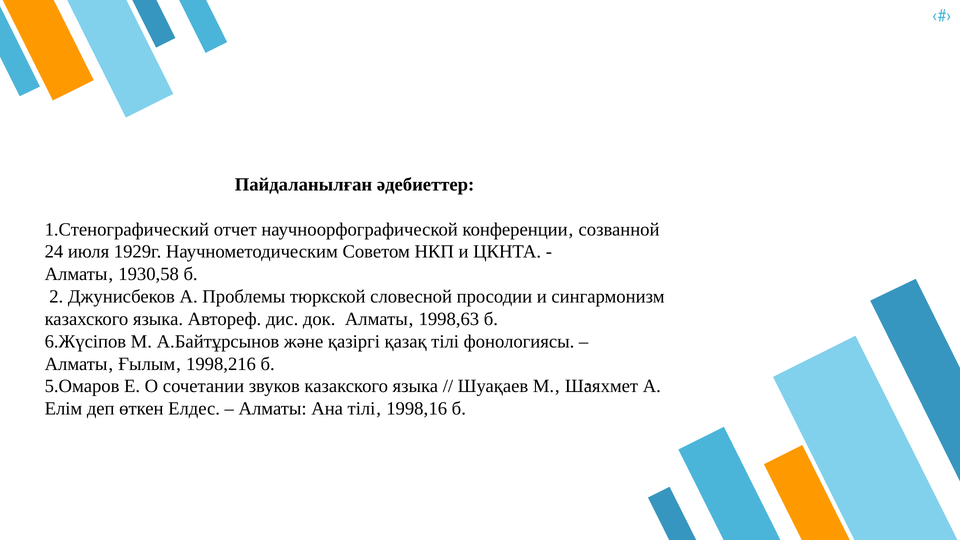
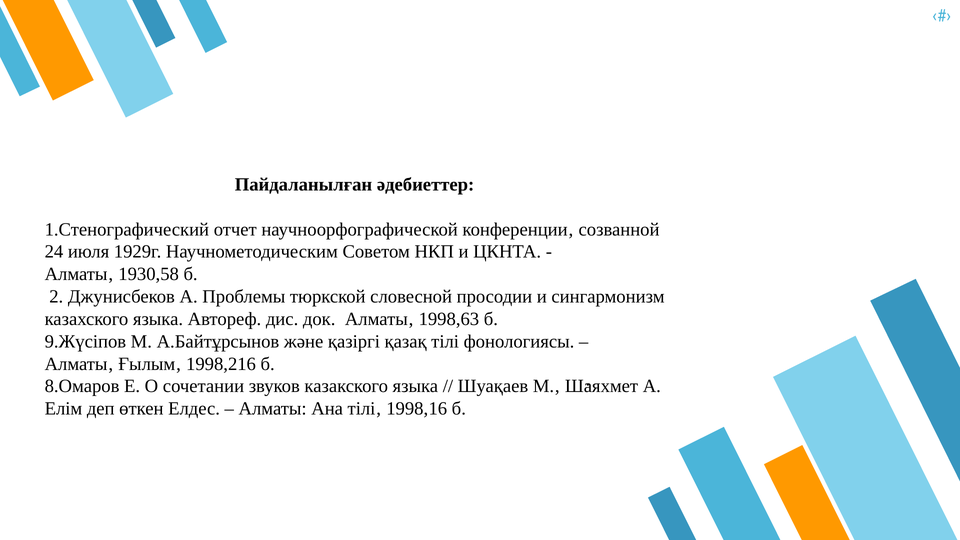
6.Жүсіпов: 6.Жүсіпов -> 9.Жүсіпов
5.Омаров: 5.Омаров -> 8.Омаров
